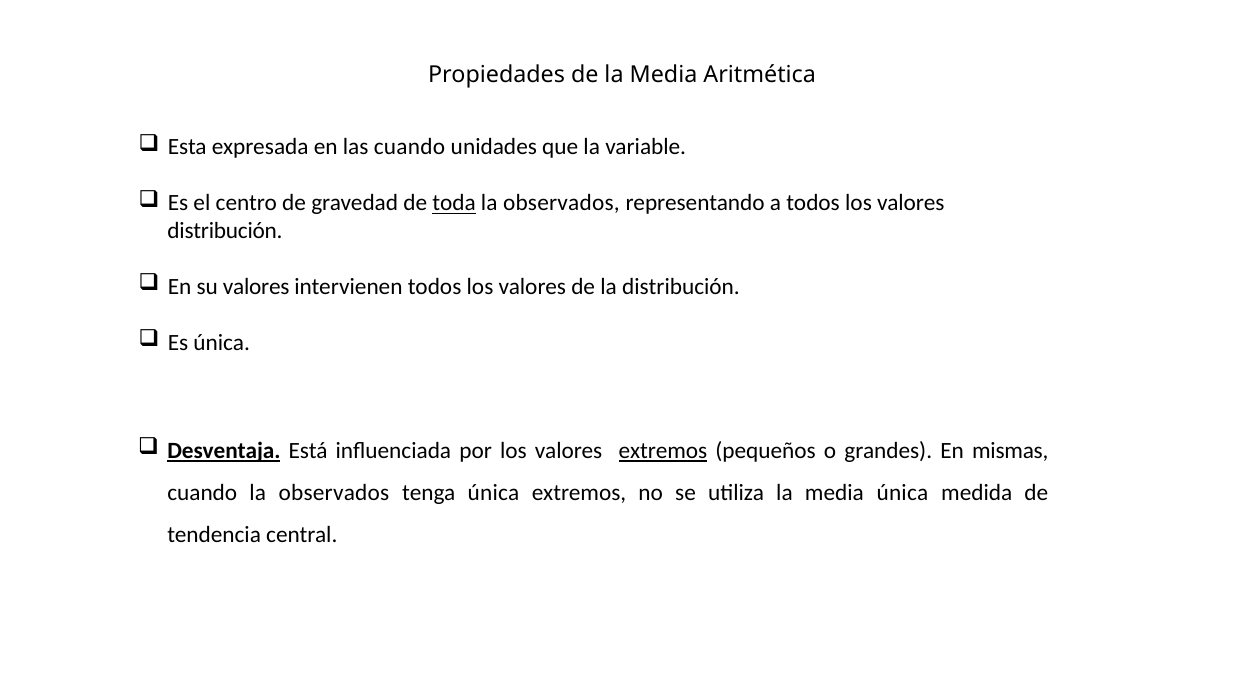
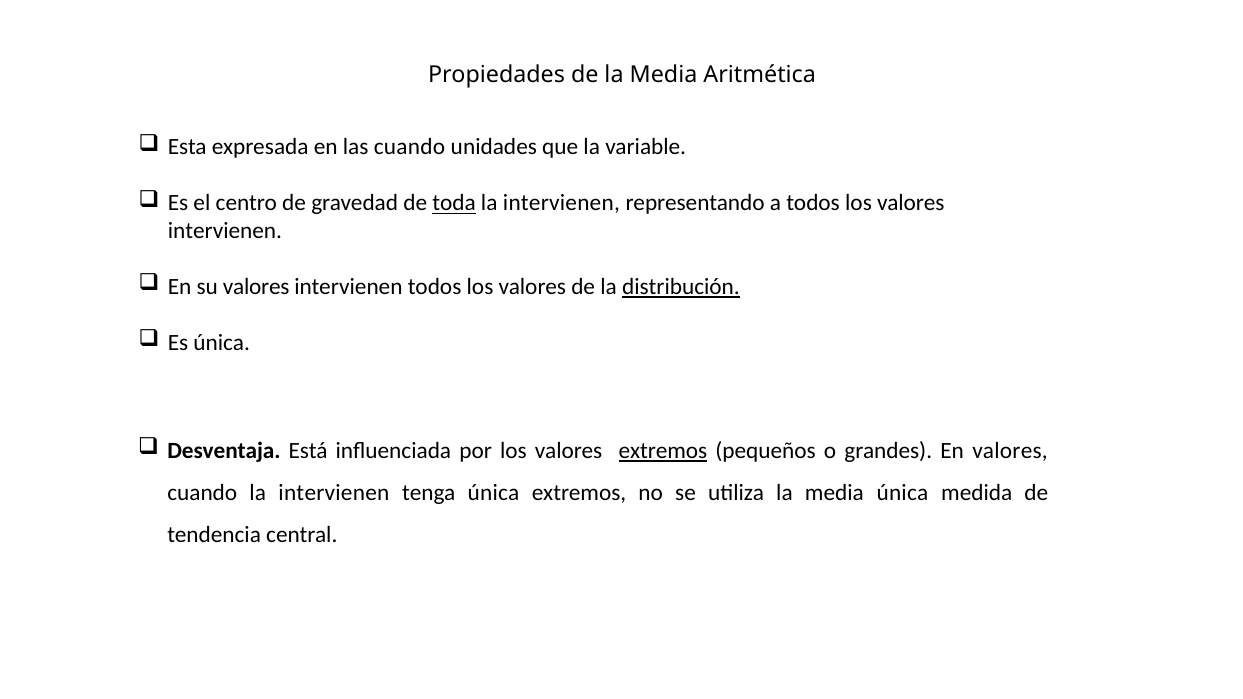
observados at (561, 203): observados -> intervienen
distribución at (225, 231): distribución -> intervienen
distribución at (681, 287) underline: none -> present
Desventaja underline: present -> none
En mismas: mismas -> valores
cuando la observados: observados -> intervienen
